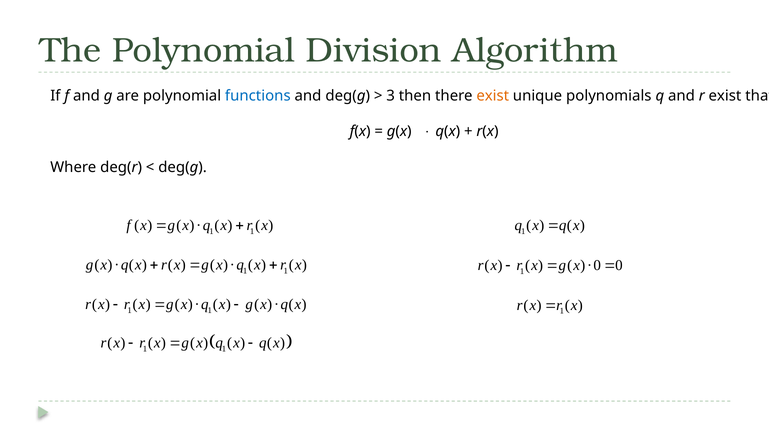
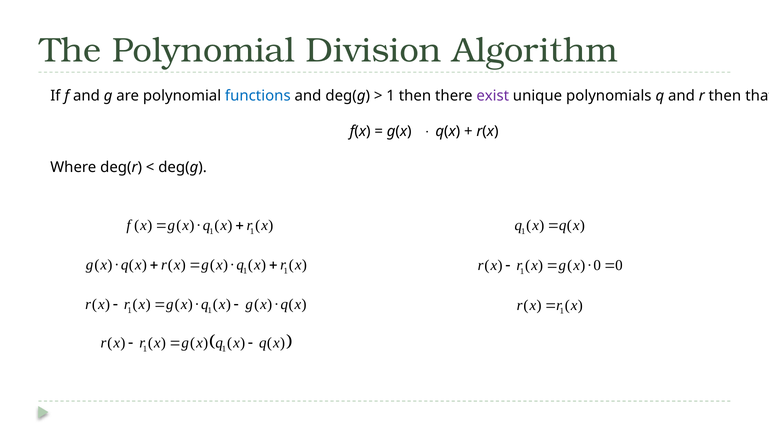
3 at (391, 96): 3 -> 1
exist at (493, 96) colour: orange -> purple
r exist: exist -> then
